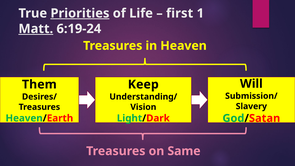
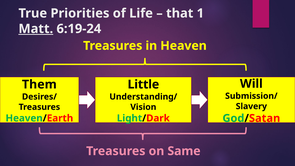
Priorities underline: present -> none
first: first -> that
Keep: Keep -> Little
